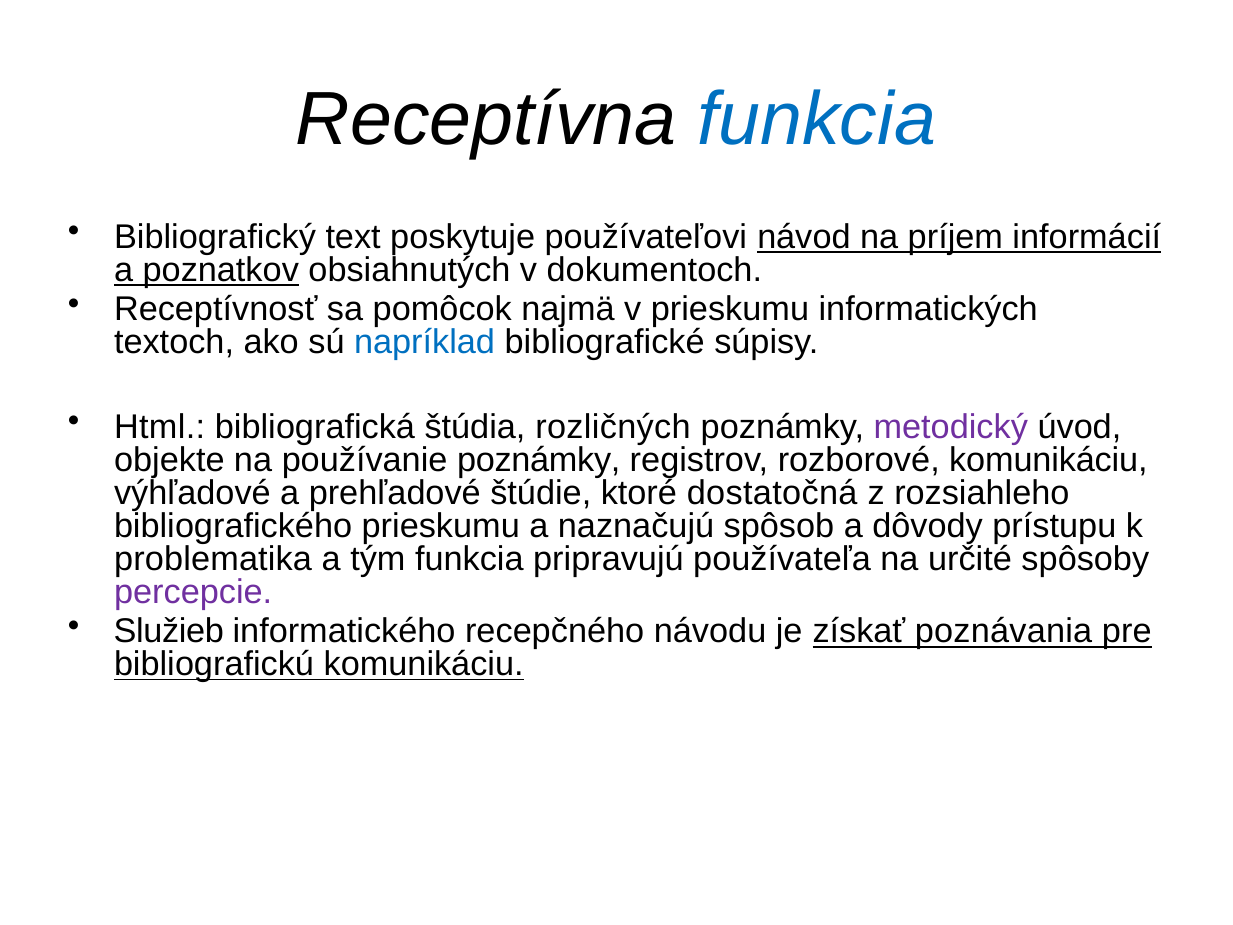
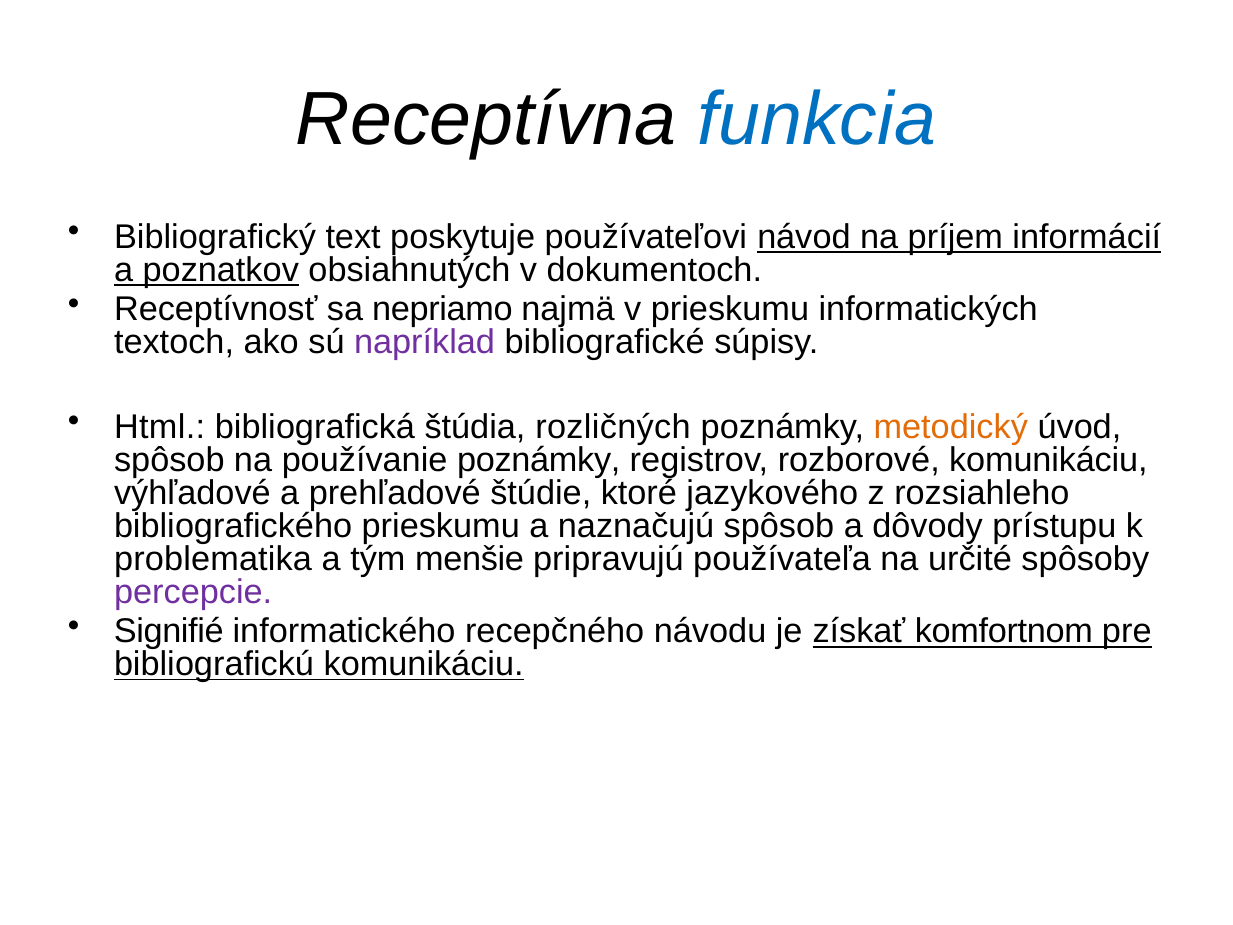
pomôcok: pomôcok -> nepriamo
napríklad colour: blue -> purple
metodický colour: purple -> orange
objekte at (169, 460): objekte -> spôsob
dostatočná: dostatočná -> jazykového
tým funkcia: funkcia -> menšie
Služieb: Služieb -> Signifié
poznávania: poznávania -> komfortnom
